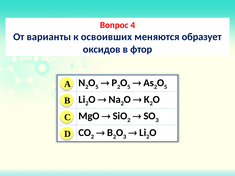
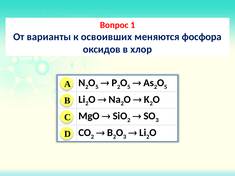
4: 4 -> 1
образует: образует -> фосфора
фтор: фтор -> хлор
